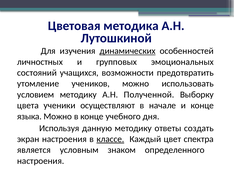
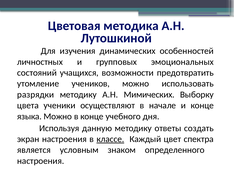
динамических underline: present -> none
условием: условием -> разрядки
Полученной: Полученной -> Мимических
